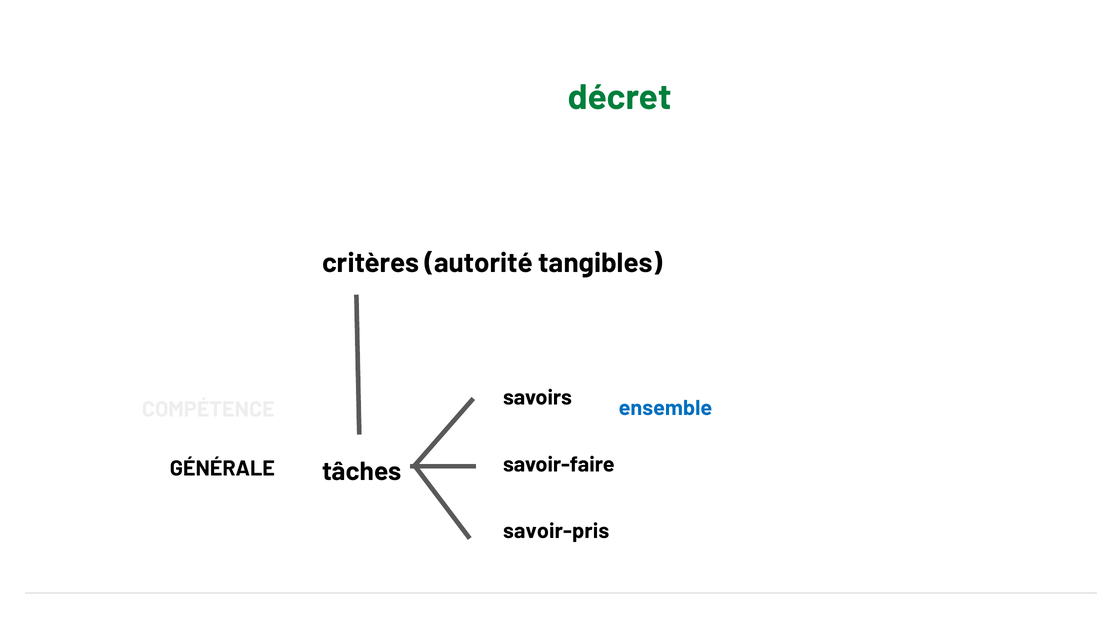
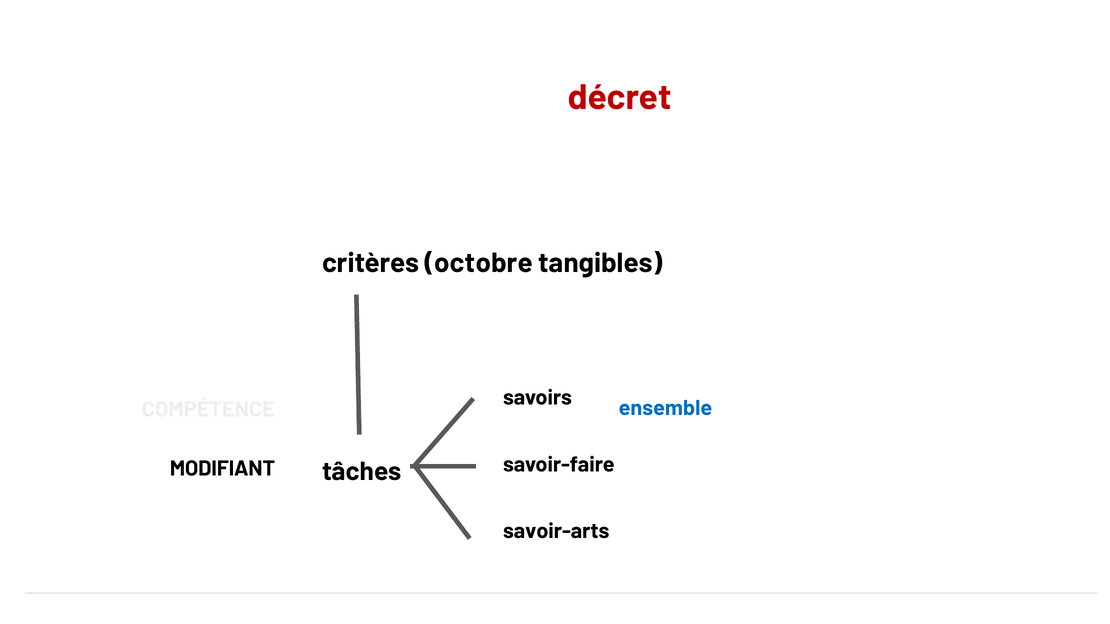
décret colour: green -> red
autorité: autorité -> octobre
GÉNÉRALE: GÉNÉRALE -> MODIFIANT
savoir-pris: savoir-pris -> savoir-arts
